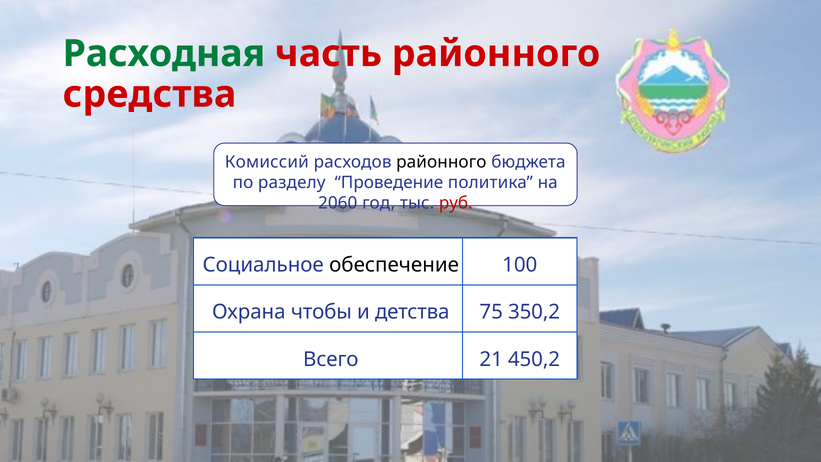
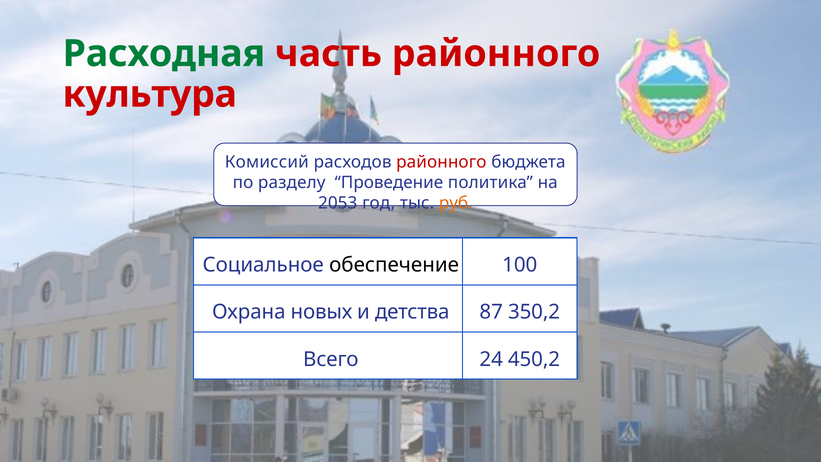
средства: средства -> культура
районного at (441, 162) colour: black -> red
2060: 2060 -> 2053
руб colour: red -> orange
чтобы: чтобы -> новых
75: 75 -> 87
21: 21 -> 24
